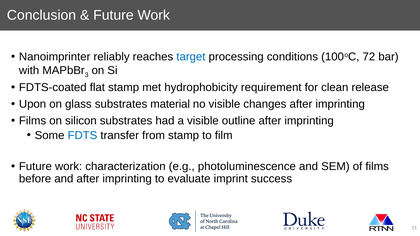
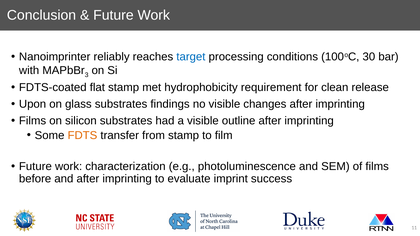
72: 72 -> 30
material: material -> findings
FDTS colour: blue -> orange
